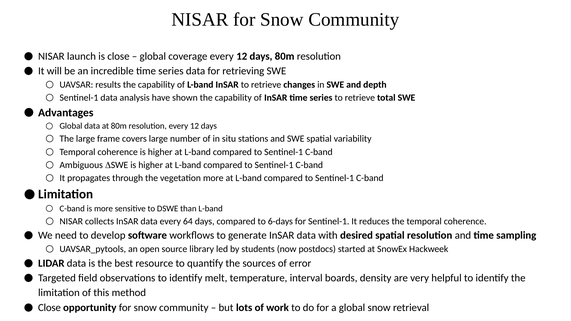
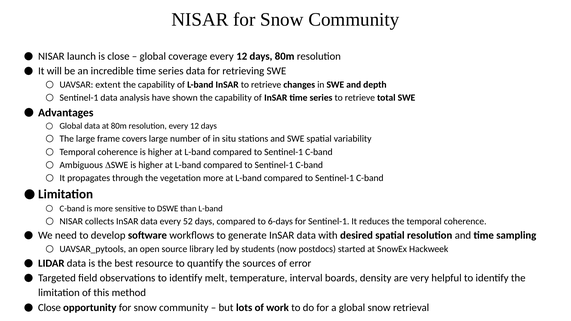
results: results -> extent
64: 64 -> 52
